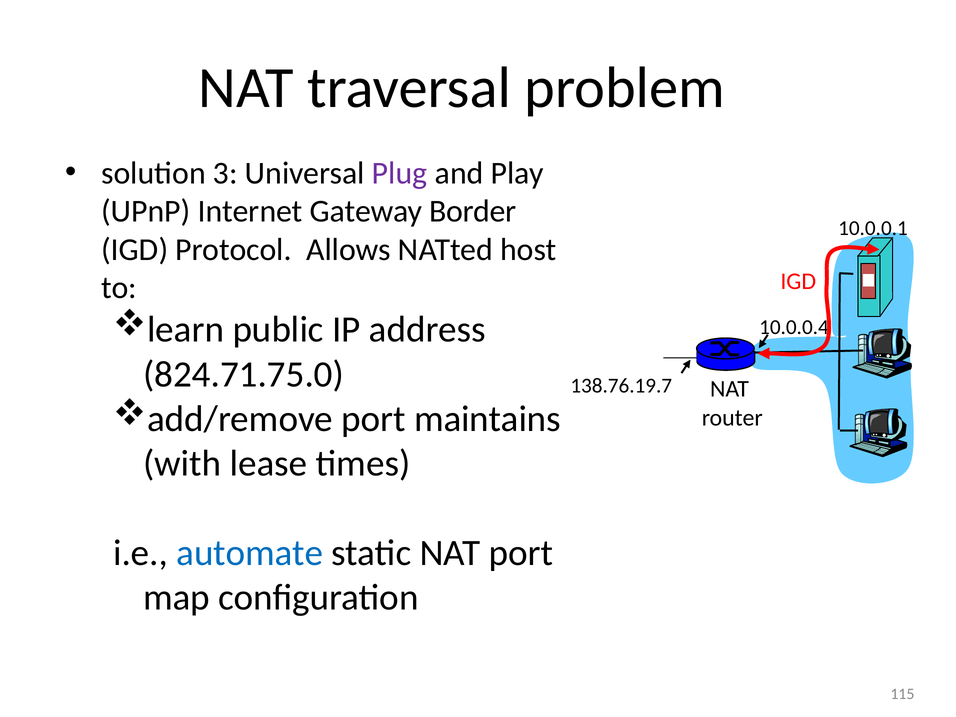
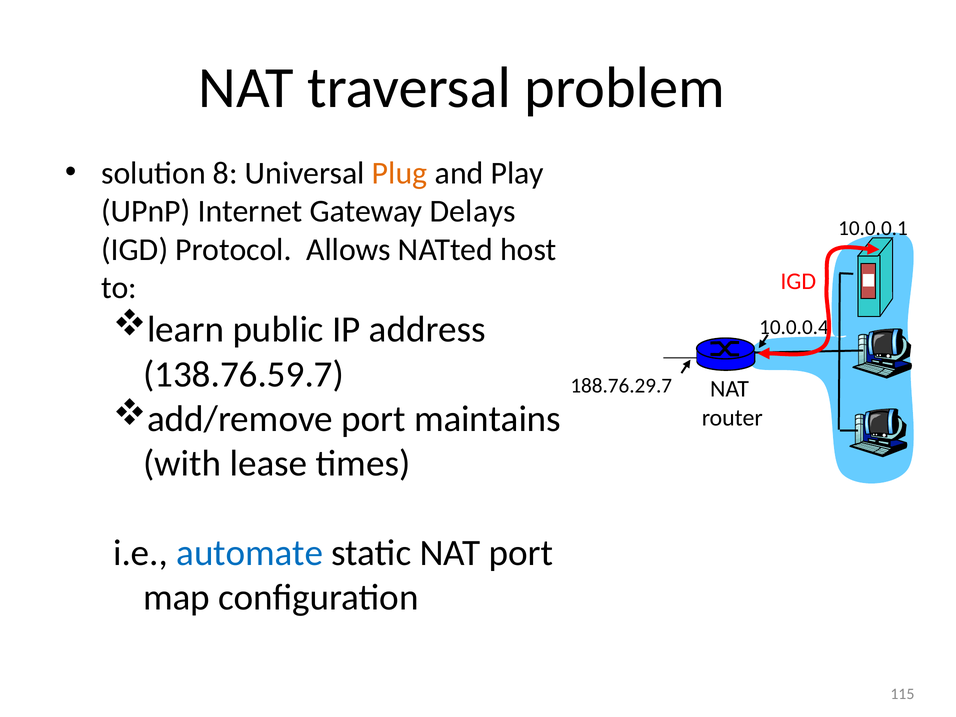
3: 3 -> 8
Plug colour: purple -> orange
Border: Border -> Delays
824.71.75.0: 824.71.75.0 -> 138.76.59.7
138.76.19.7: 138.76.19.7 -> 188.76.29.7
